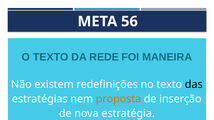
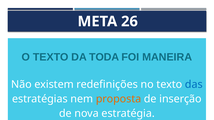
56: 56 -> 26
REDE: REDE -> TODA
das colour: black -> blue
